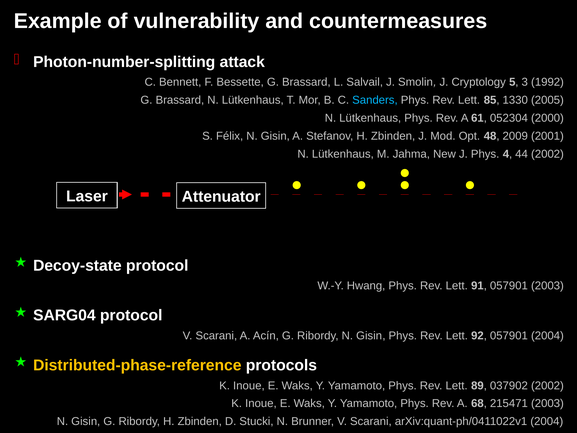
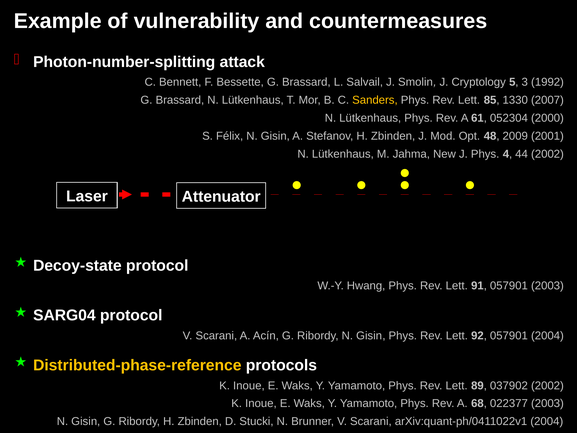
Sanders colour: light blue -> yellow
2005: 2005 -> 2007
215471: 215471 -> 022377
